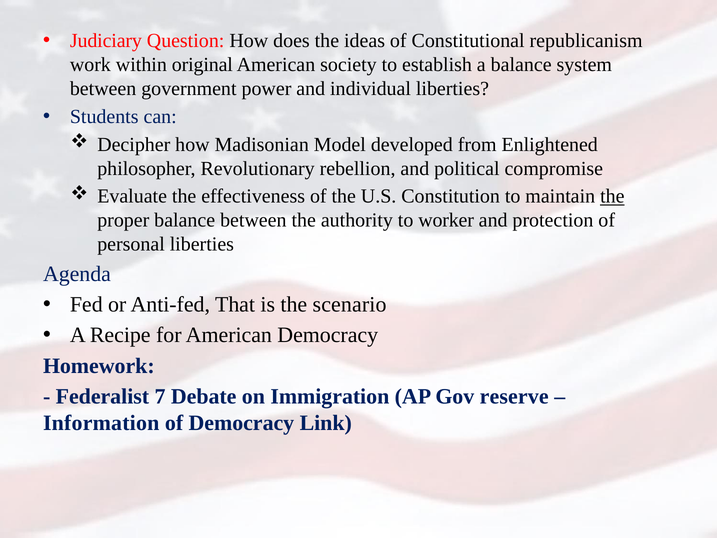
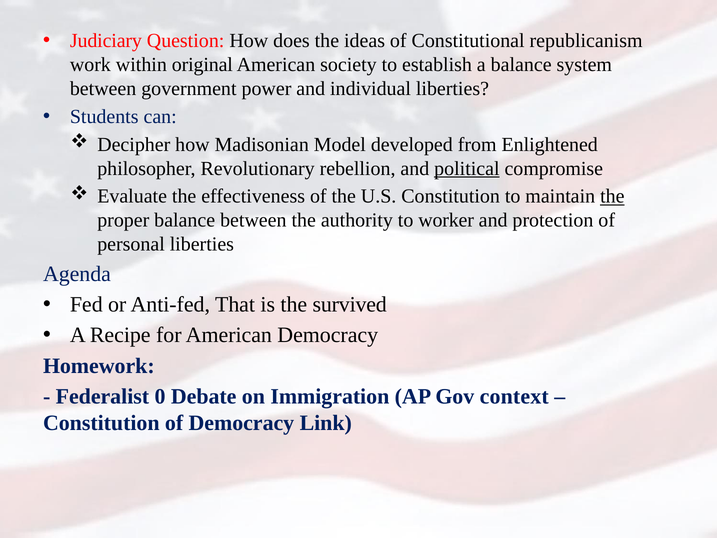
political underline: none -> present
scenario: scenario -> survived
7: 7 -> 0
reserve: reserve -> context
Information at (101, 423): Information -> Constitution
